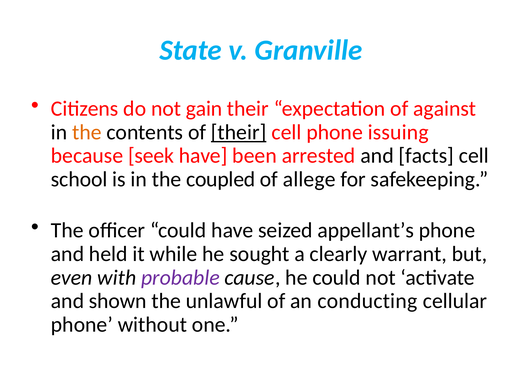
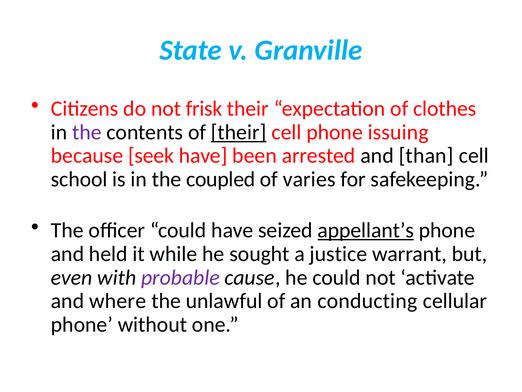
gain: gain -> frisk
against: against -> clothes
the at (87, 132) colour: orange -> purple
facts: facts -> than
allege: allege -> varies
appellant’s underline: none -> present
clearly: clearly -> justice
shown: shown -> where
